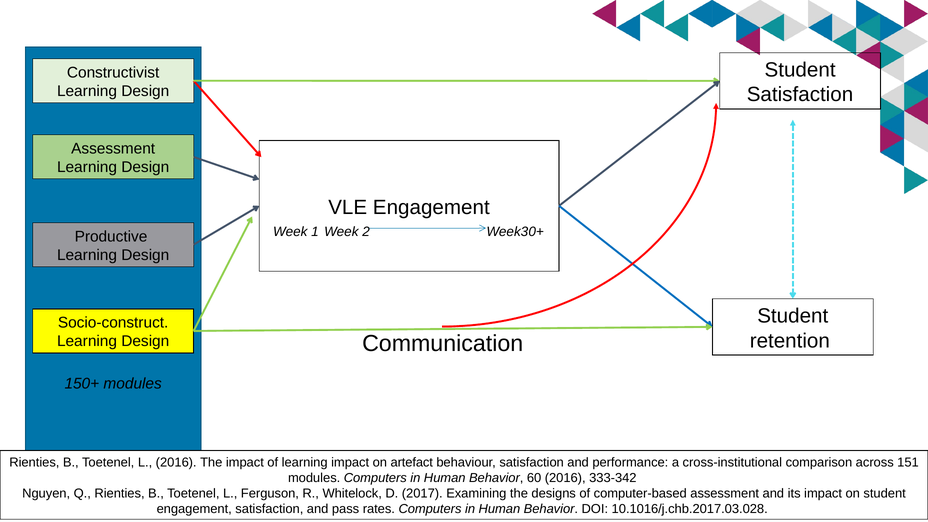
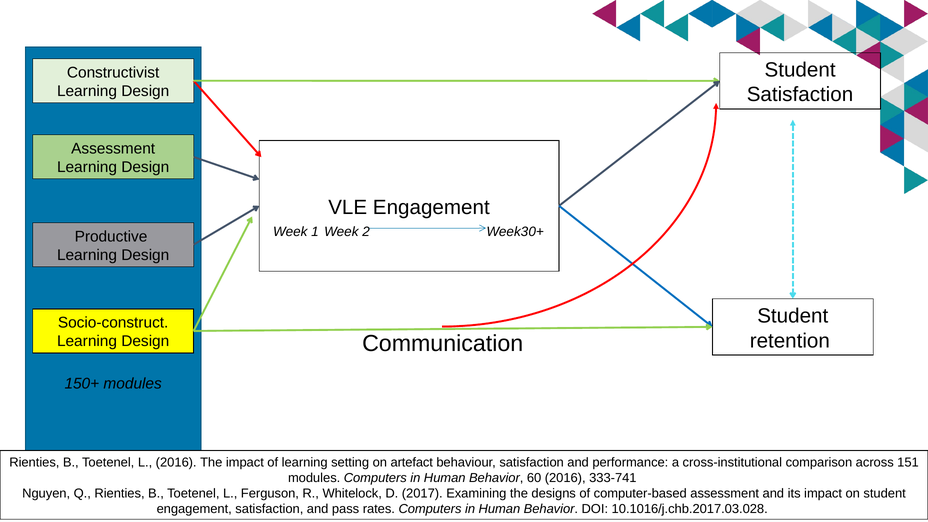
learning impact: impact -> setting
333-342: 333-342 -> 333-741
